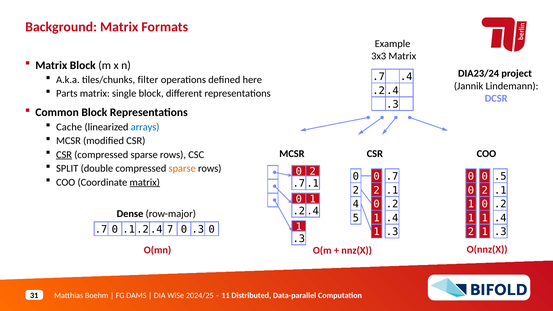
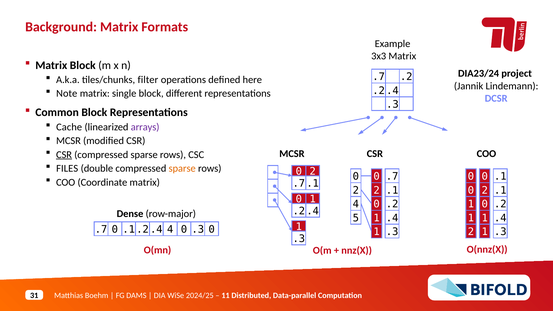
.7 .4: .4 -> .2
Parts: Parts -> Note
arrays colour: blue -> purple
SPLIT: SPLIT -> FILES
.5 at (500, 177): .5 -> .1
matrix at (145, 182) underline: present -> none
7 at (170, 230): 7 -> 4
